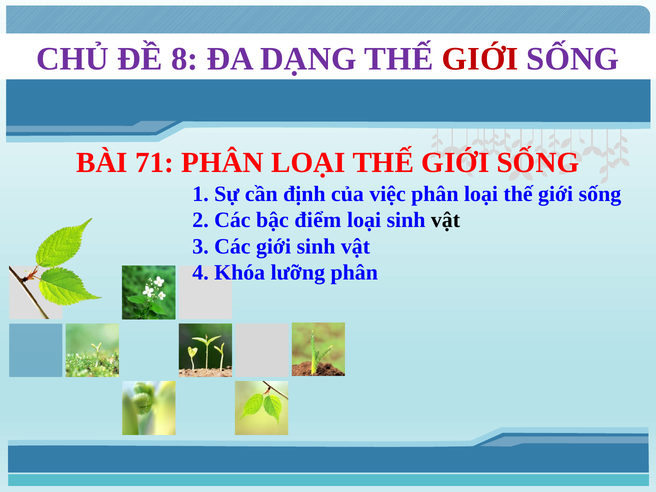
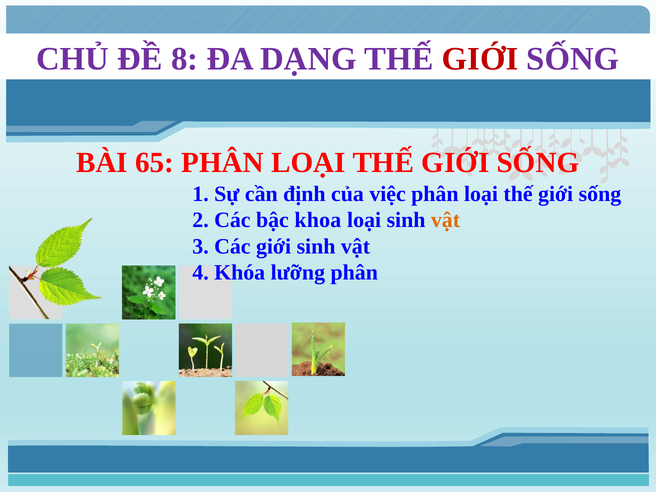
71: 71 -> 65
điểm: điểm -> khoa
vật at (445, 220) colour: black -> orange
